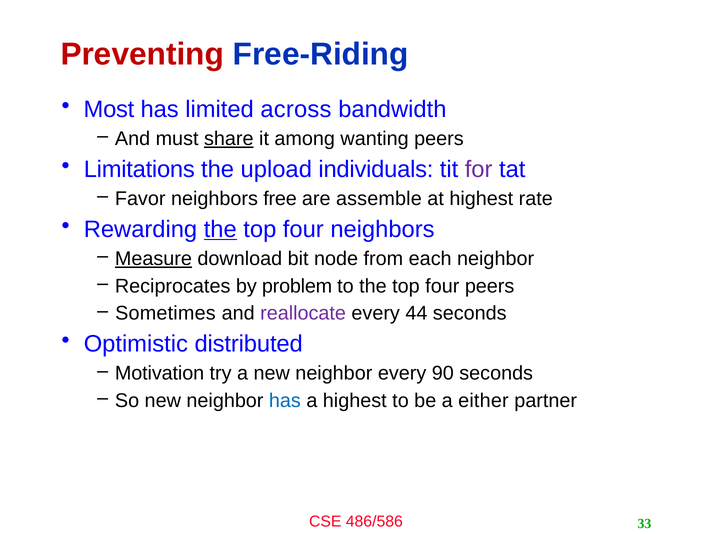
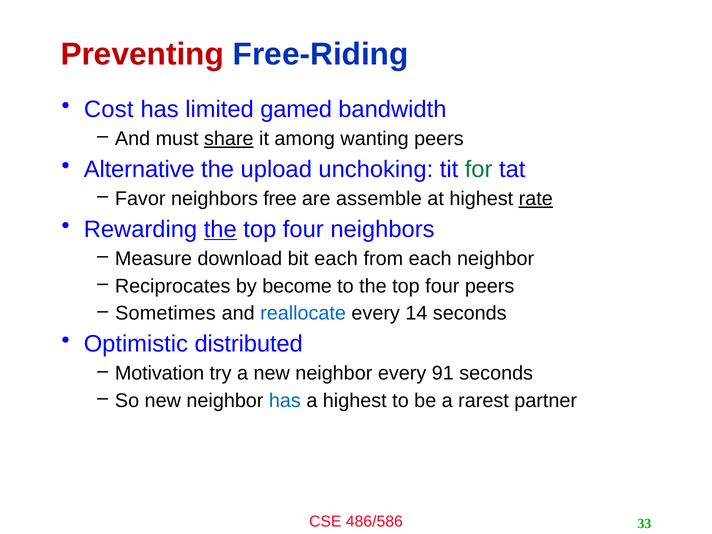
Most: Most -> Cost
across: across -> gamed
Limitations: Limitations -> Alternative
individuals: individuals -> unchoking
for colour: purple -> green
rate underline: none -> present
Measure underline: present -> none
bit node: node -> each
problem: problem -> become
reallocate colour: purple -> blue
44: 44 -> 14
90: 90 -> 91
either: either -> rarest
